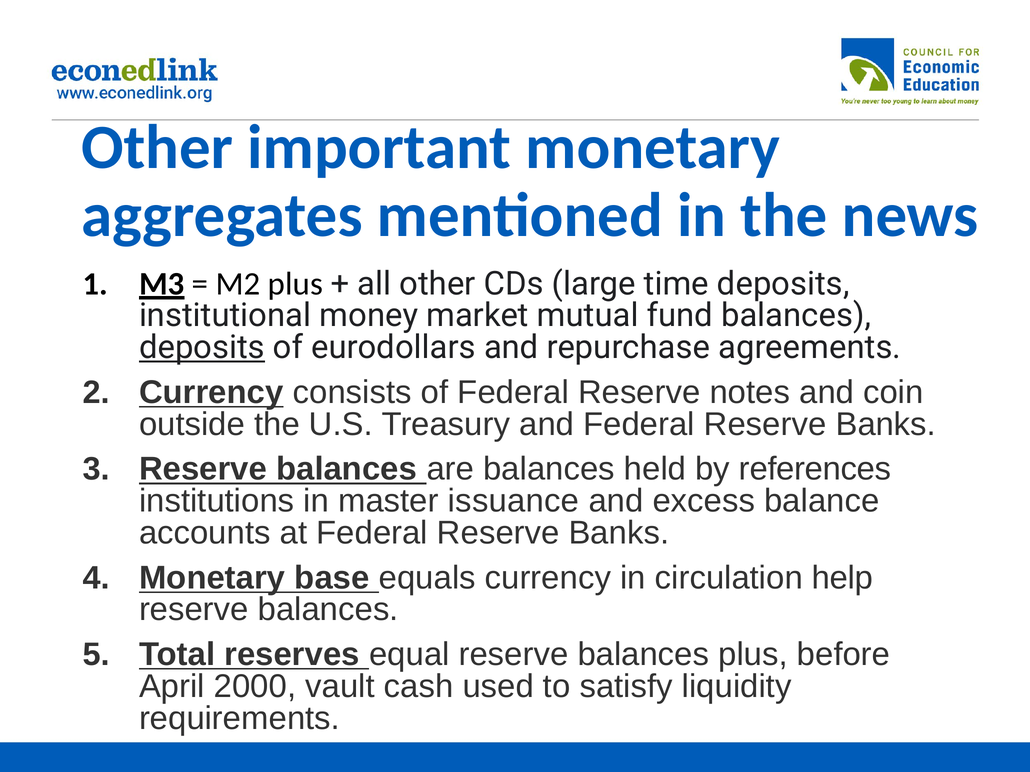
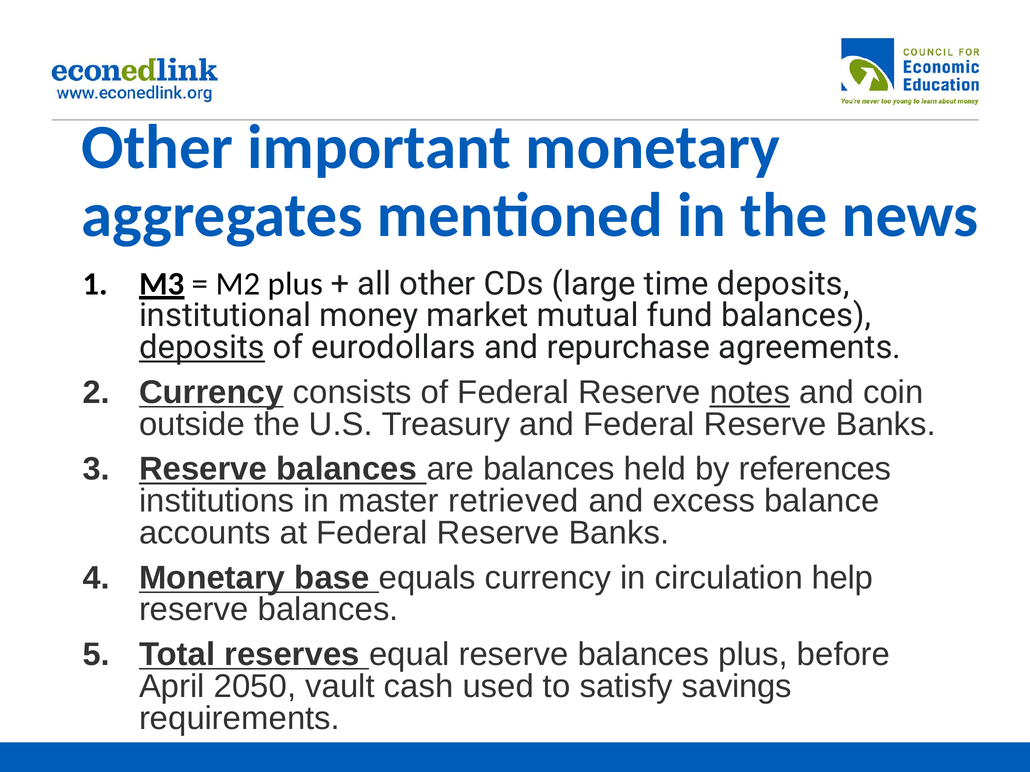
notes underline: none -> present
issuance: issuance -> retrieved
2000: 2000 -> 2050
liquidity: liquidity -> savings
